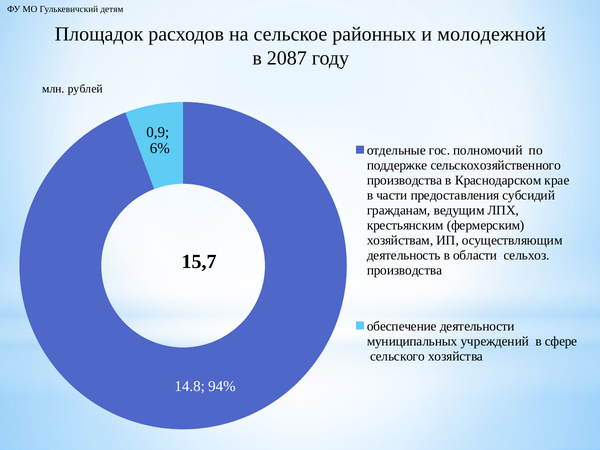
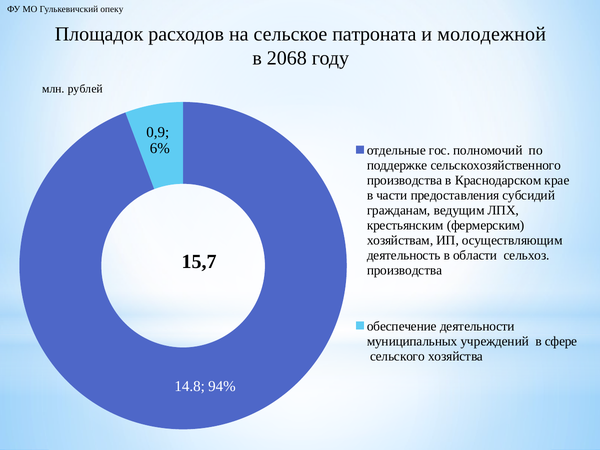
детям: детям -> опеку
районных: районных -> патроната
2087: 2087 -> 2068
